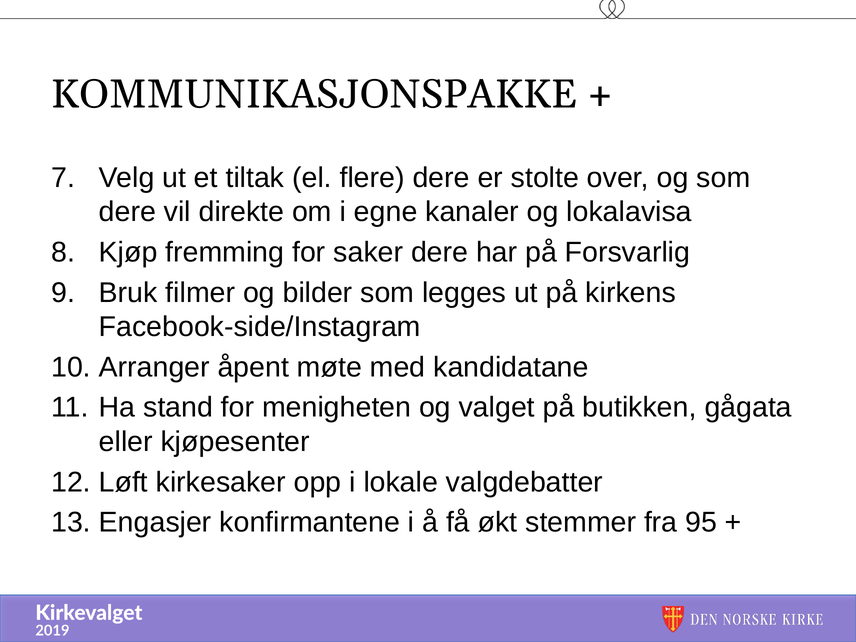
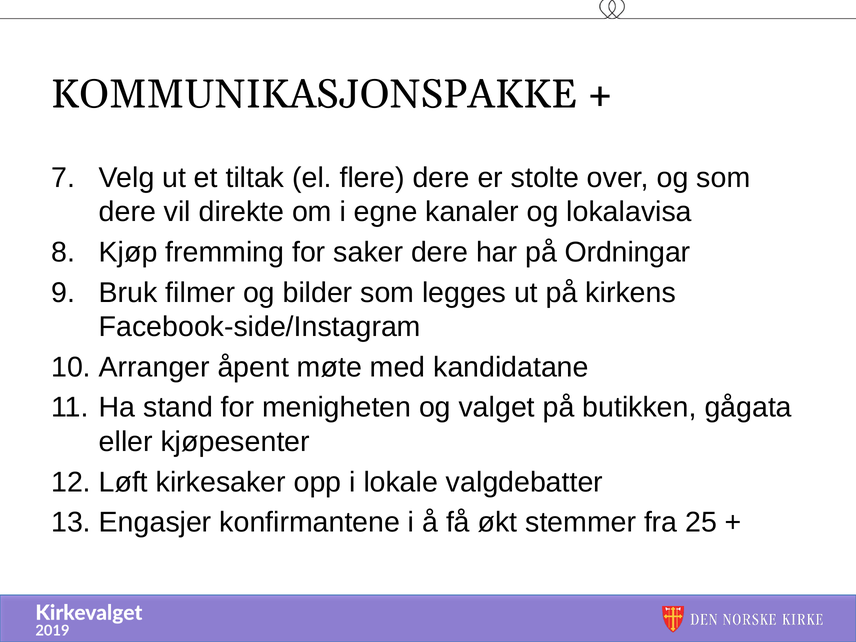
Forsvarlig: Forsvarlig -> Ordningar
95: 95 -> 25
